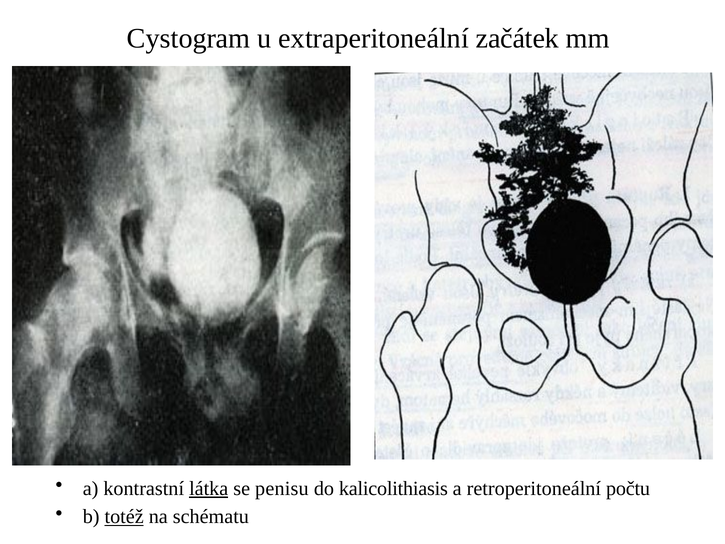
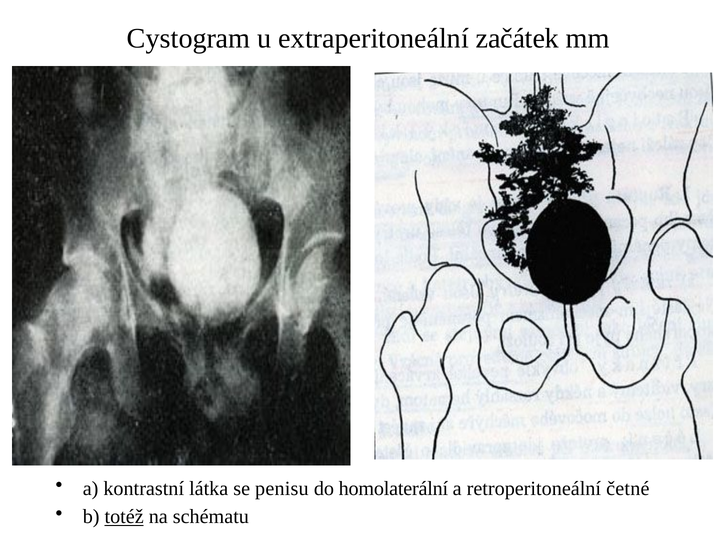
látka underline: present -> none
kalicolithiasis: kalicolithiasis -> homolaterální
počtu: počtu -> četné
